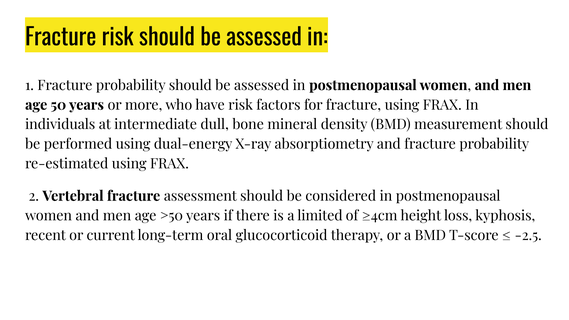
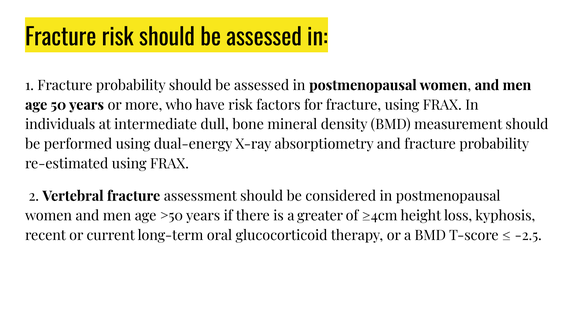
limited: limited -> greater
